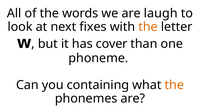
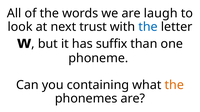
fixes: fixes -> trust
the at (148, 27) colour: orange -> blue
cover: cover -> suffix
